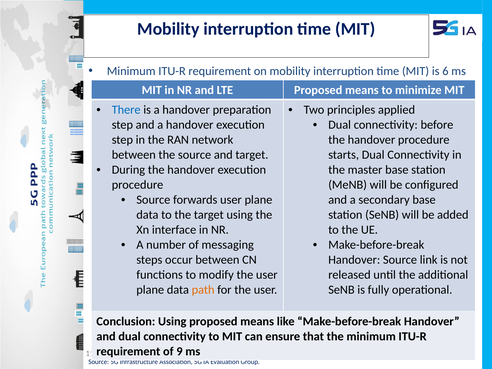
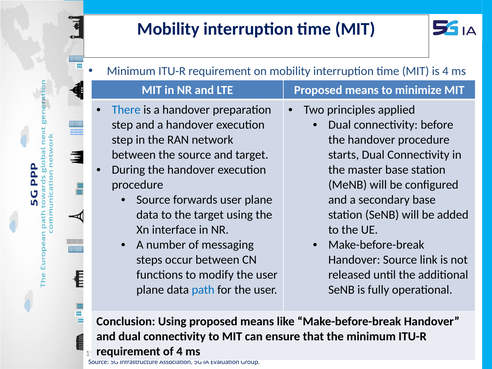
is 6: 6 -> 4
path colour: orange -> blue
of 9: 9 -> 4
